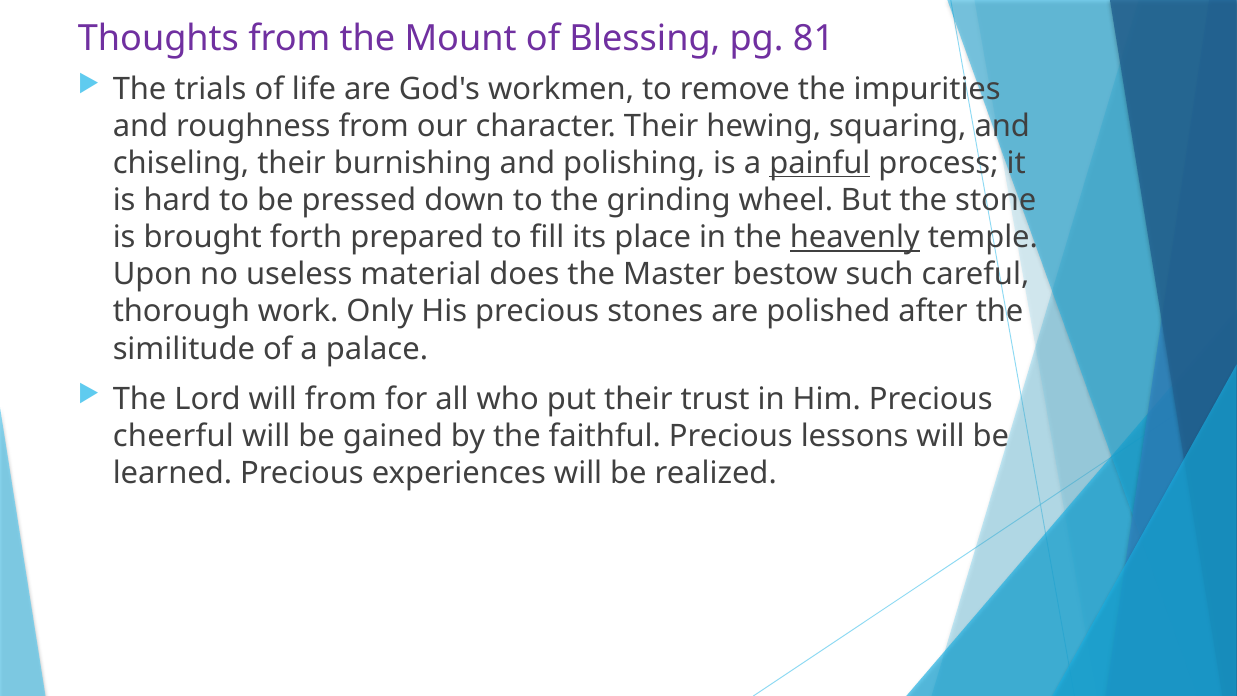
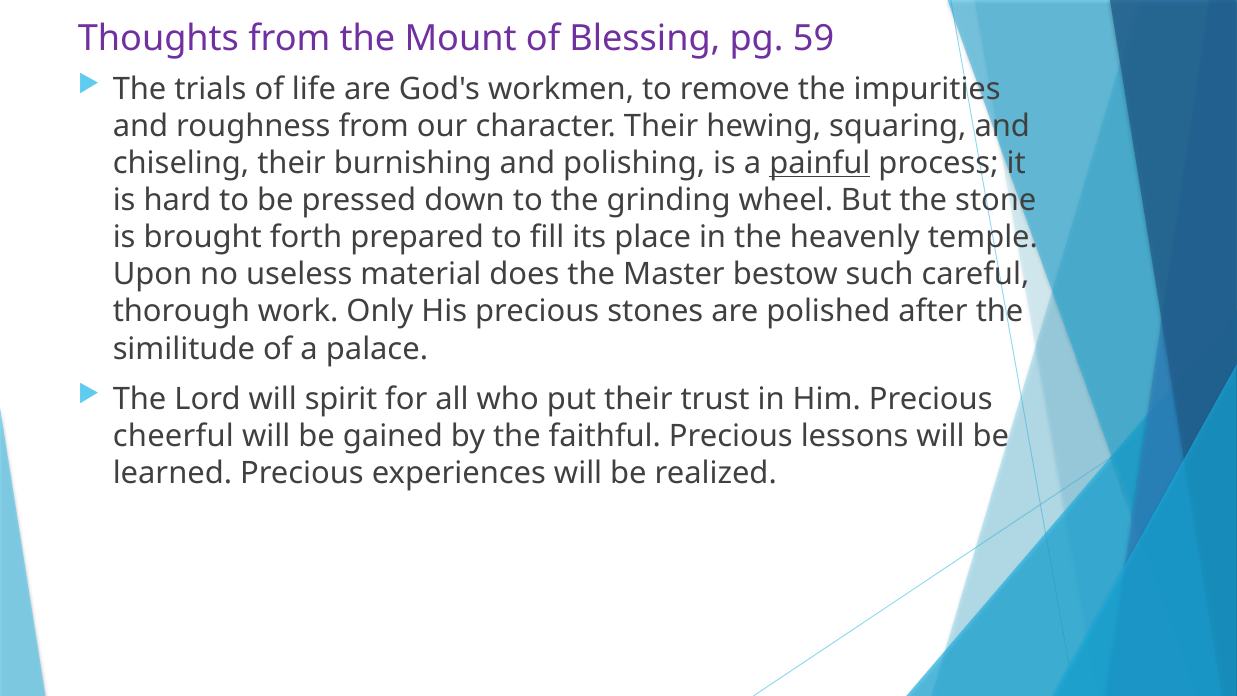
81: 81 -> 59
heavenly underline: present -> none
will from: from -> spirit
